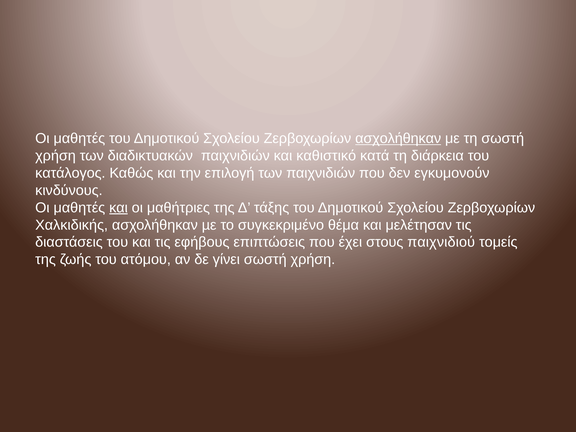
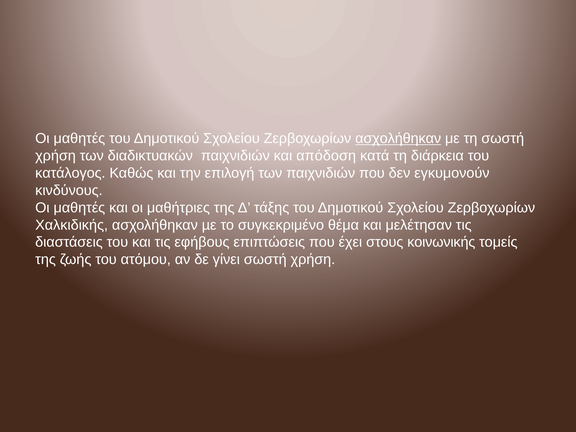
καθιστικό: καθιστικό -> απόδοση
και at (118, 208) underline: present -> none
παιχνιδιού: παιχνιδιού -> κοινωνικής
